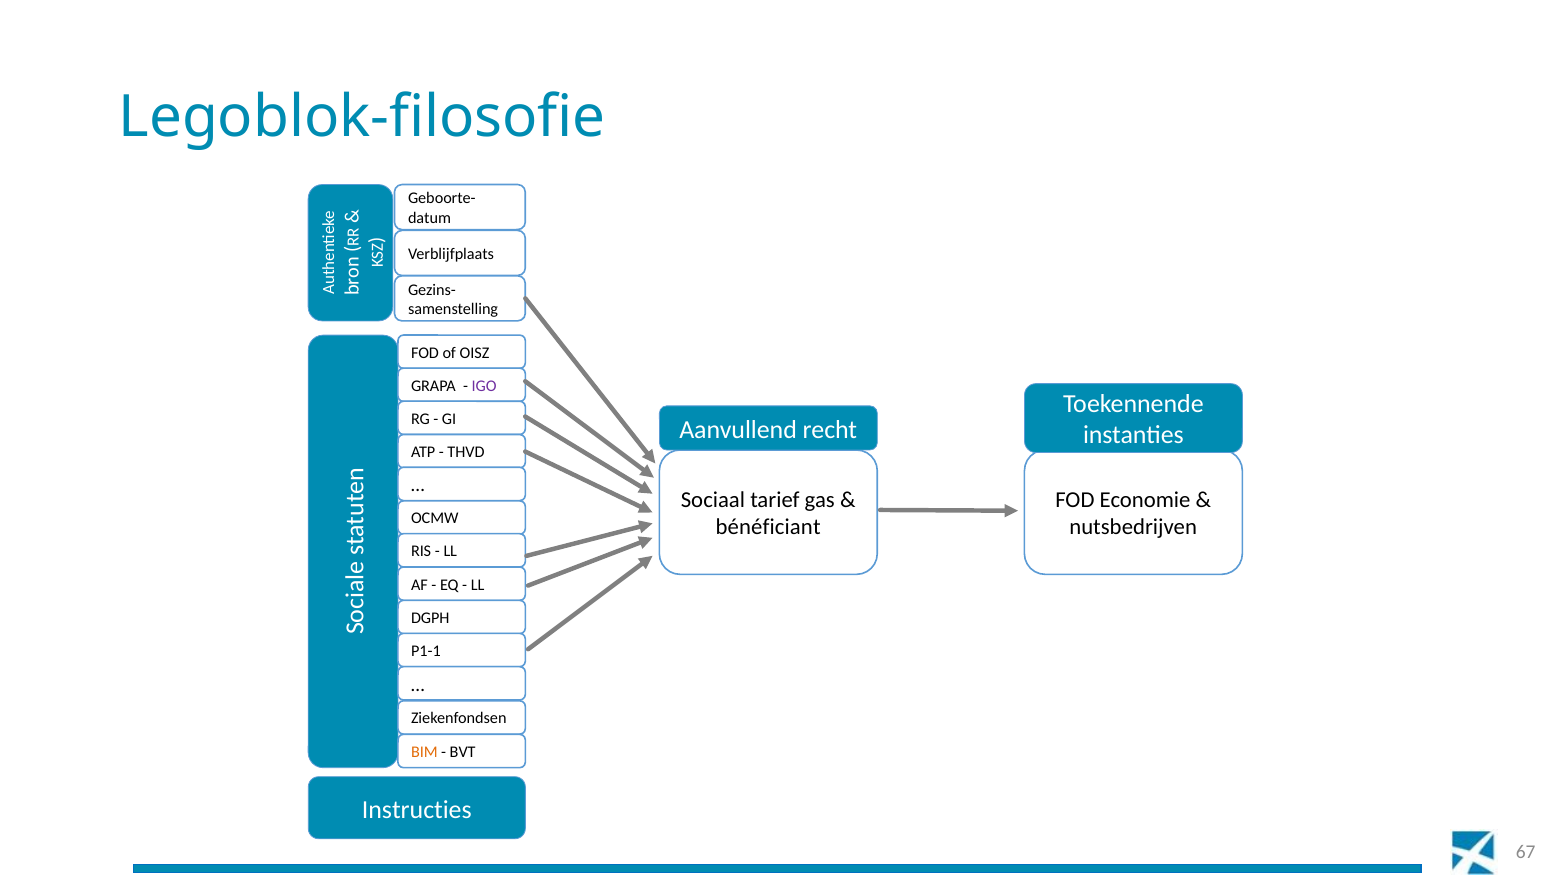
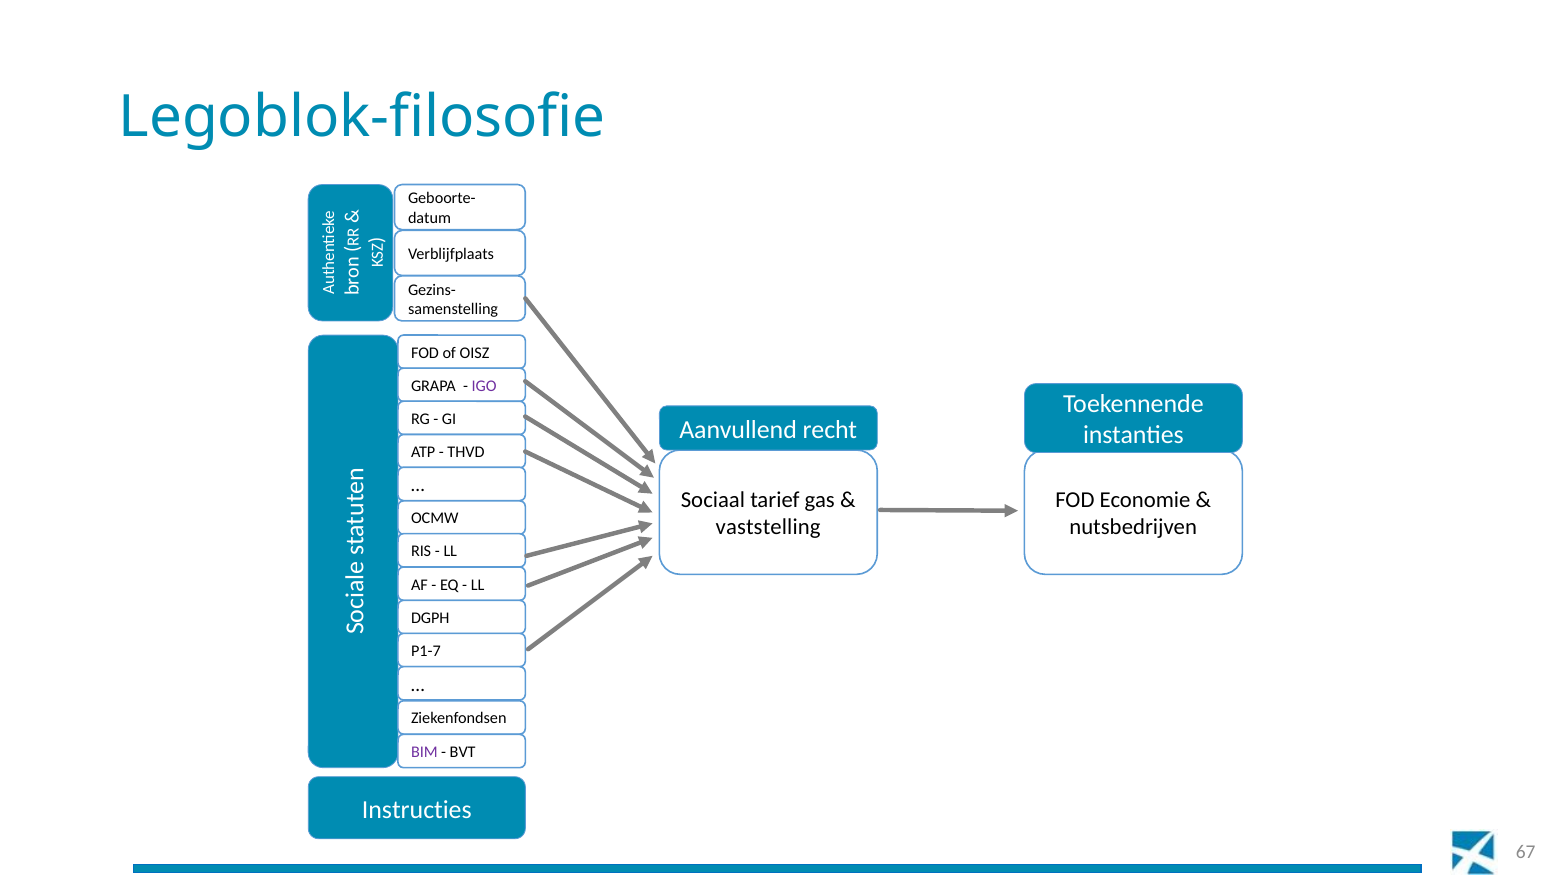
bénéficiant: bénéficiant -> vaststelling
P1-1: P1-1 -> P1-7
BIM colour: orange -> purple
